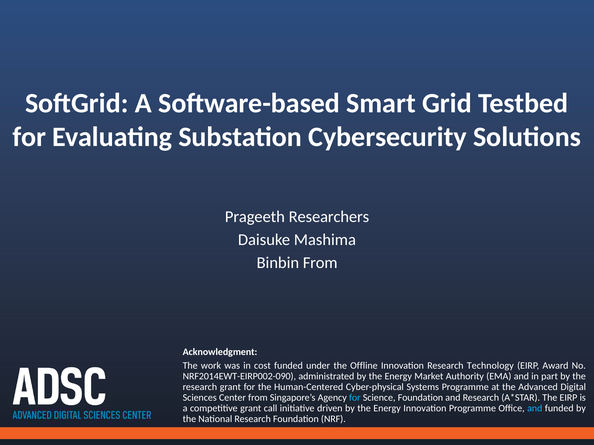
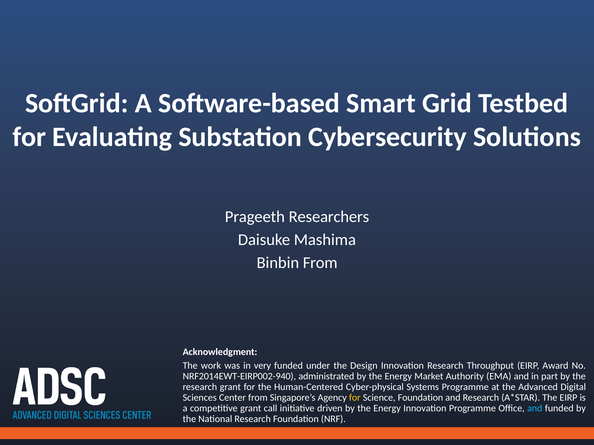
cost: cost -> very
Offline: Offline -> Design
Technology: Technology -> Throughput
NRF2014EWT-EIRP002-090: NRF2014EWT-EIRP002-090 -> NRF2014EWT-EIRP002-940
for at (355, 398) colour: light blue -> yellow
